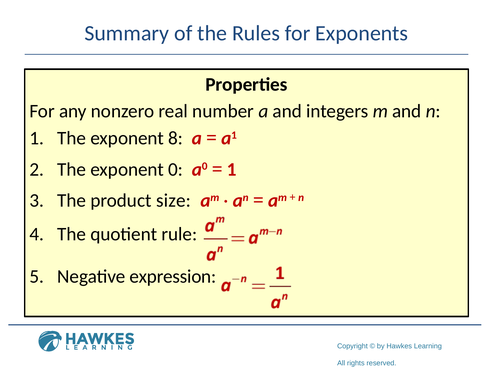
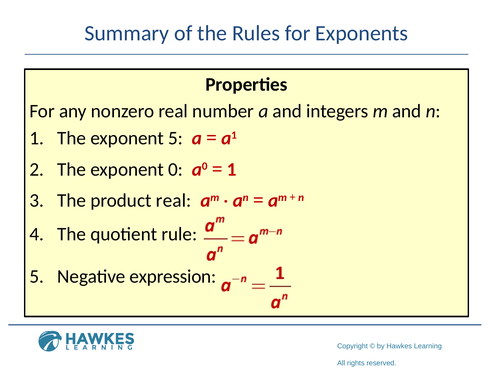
exponent 8: 8 -> 5
product size: size -> real
